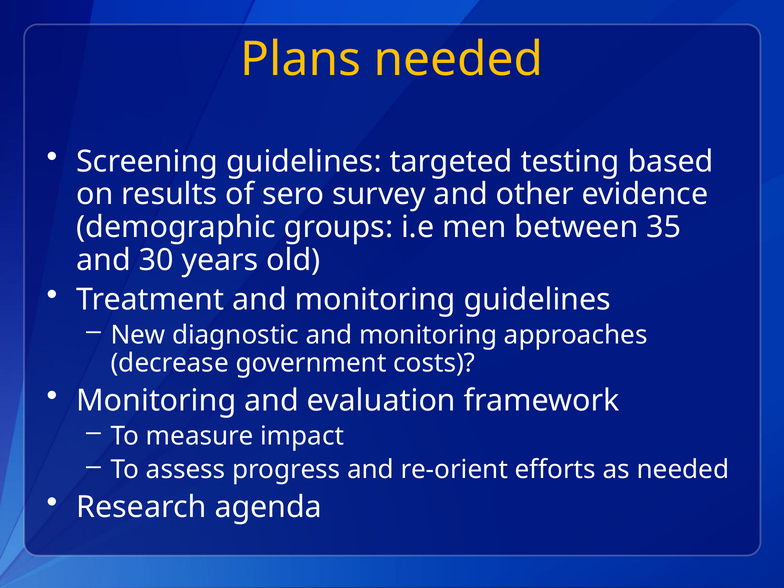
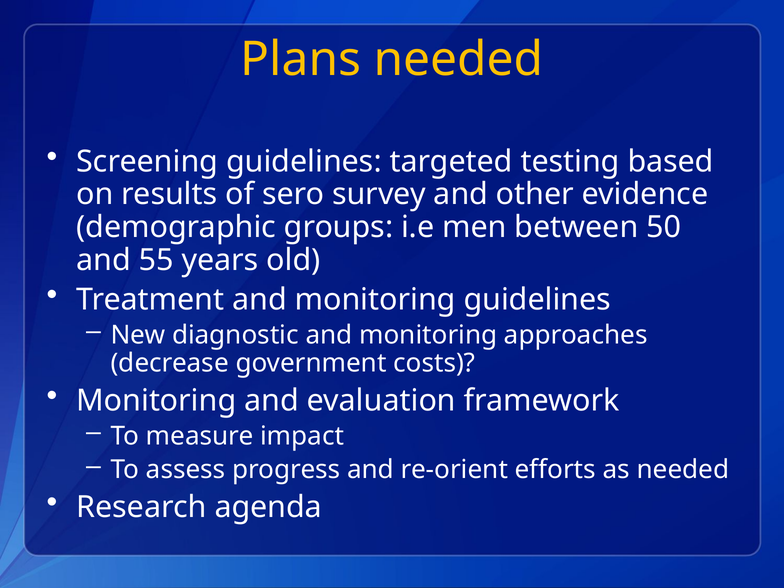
35: 35 -> 50
30: 30 -> 55
